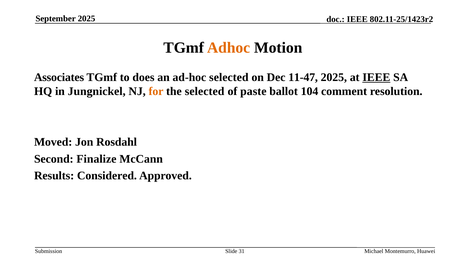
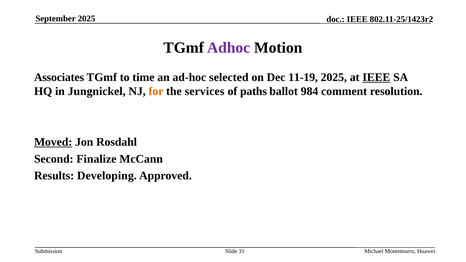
Adhoc colour: orange -> purple
does: does -> time
11-47: 11-47 -> 11-19
the selected: selected -> services
paste: paste -> paths
104: 104 -> 984
Moved underline: none -> present
Considered: Considered -> Developing
